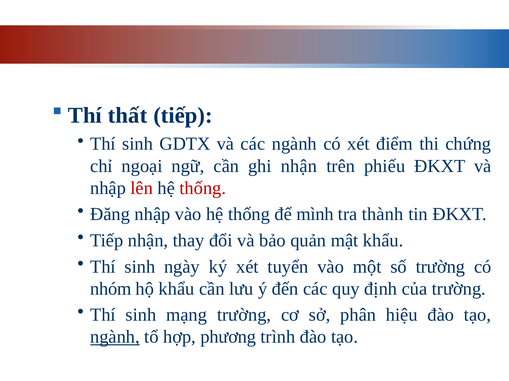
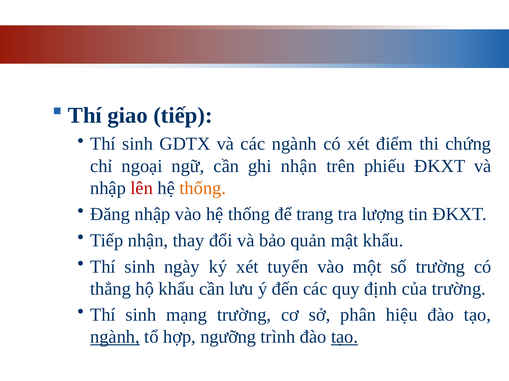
thất: thất -> giao
thống at (203, 188) colour: red -> orange
mình: mình -> trang
thành: thành -> lượng
nhóm: nhóm -> thẳng
phương: phương -> ngưỡng
tạo at (345, 338) underline: none -> present
